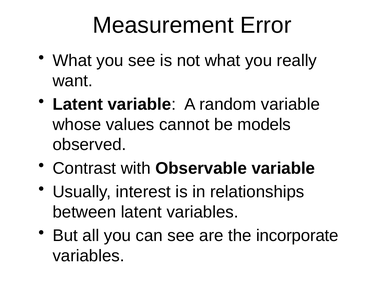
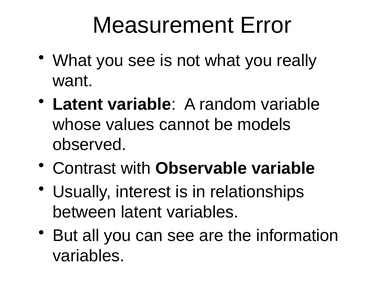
incorporate: incorporate -> information
